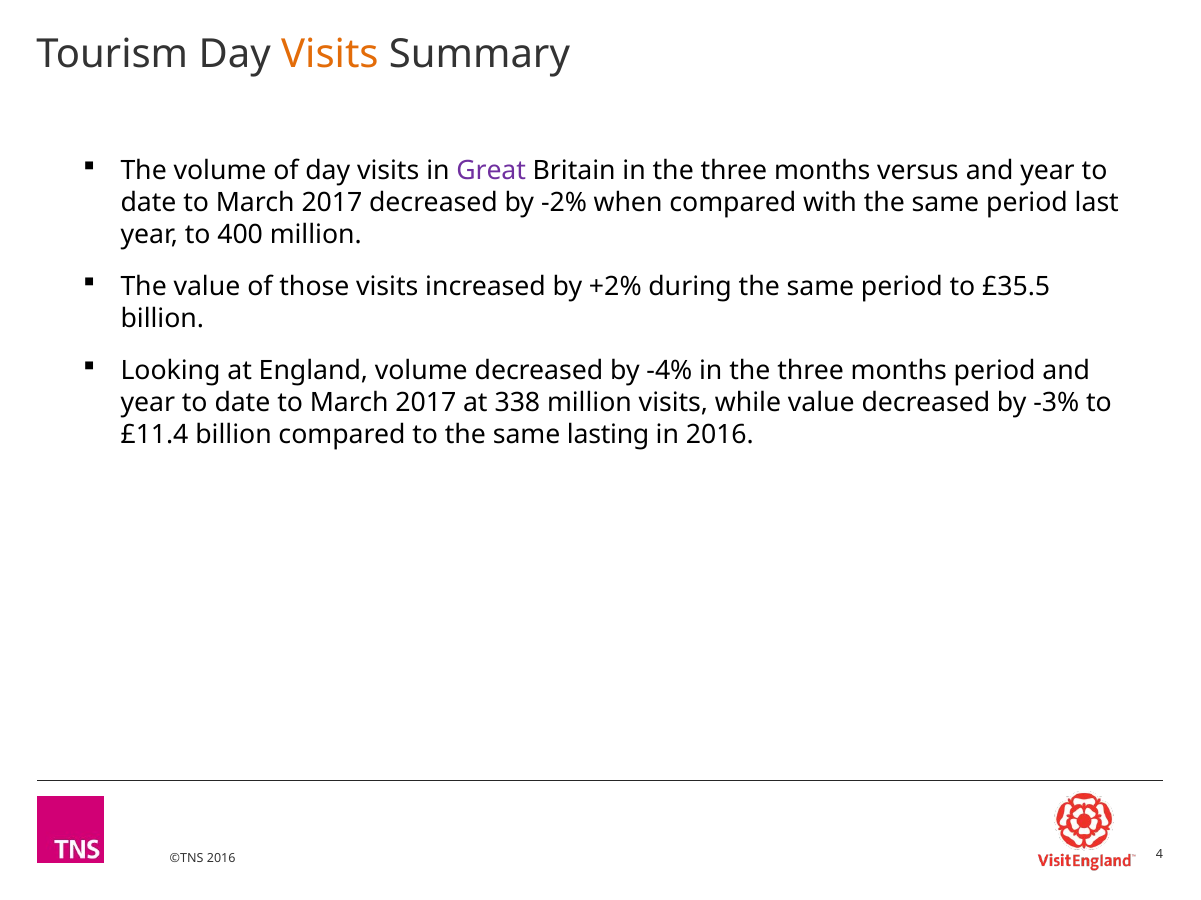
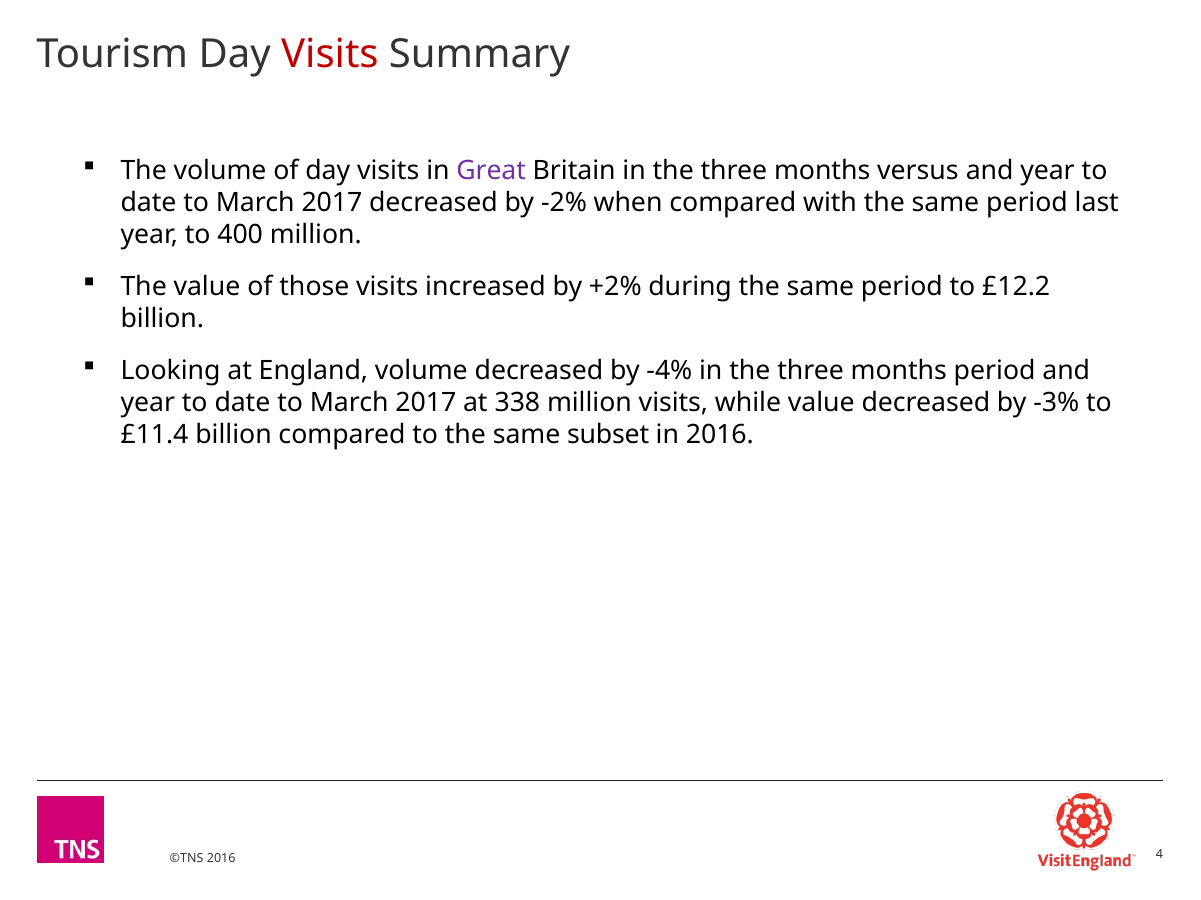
Visits at (330, 54) colour: orange -> red
£35.5: £35.5 -> £12.2
lasting: lasting -> subset
